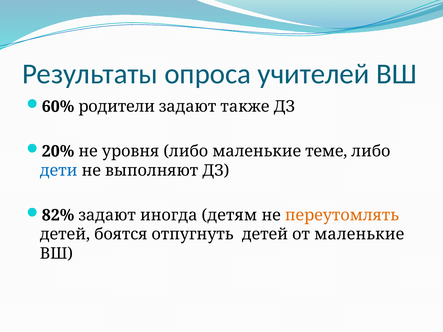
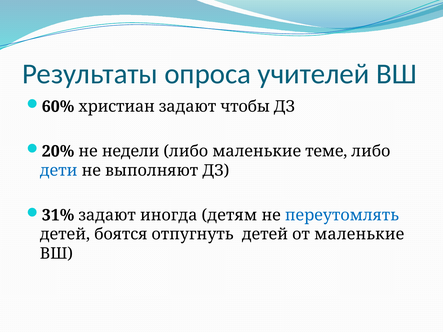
родители: родители -> христиан
также: также -> чтобы
уровня: уровня -> недели
82%: 82% -> 31%
переутомлять colour: orange -> blue
